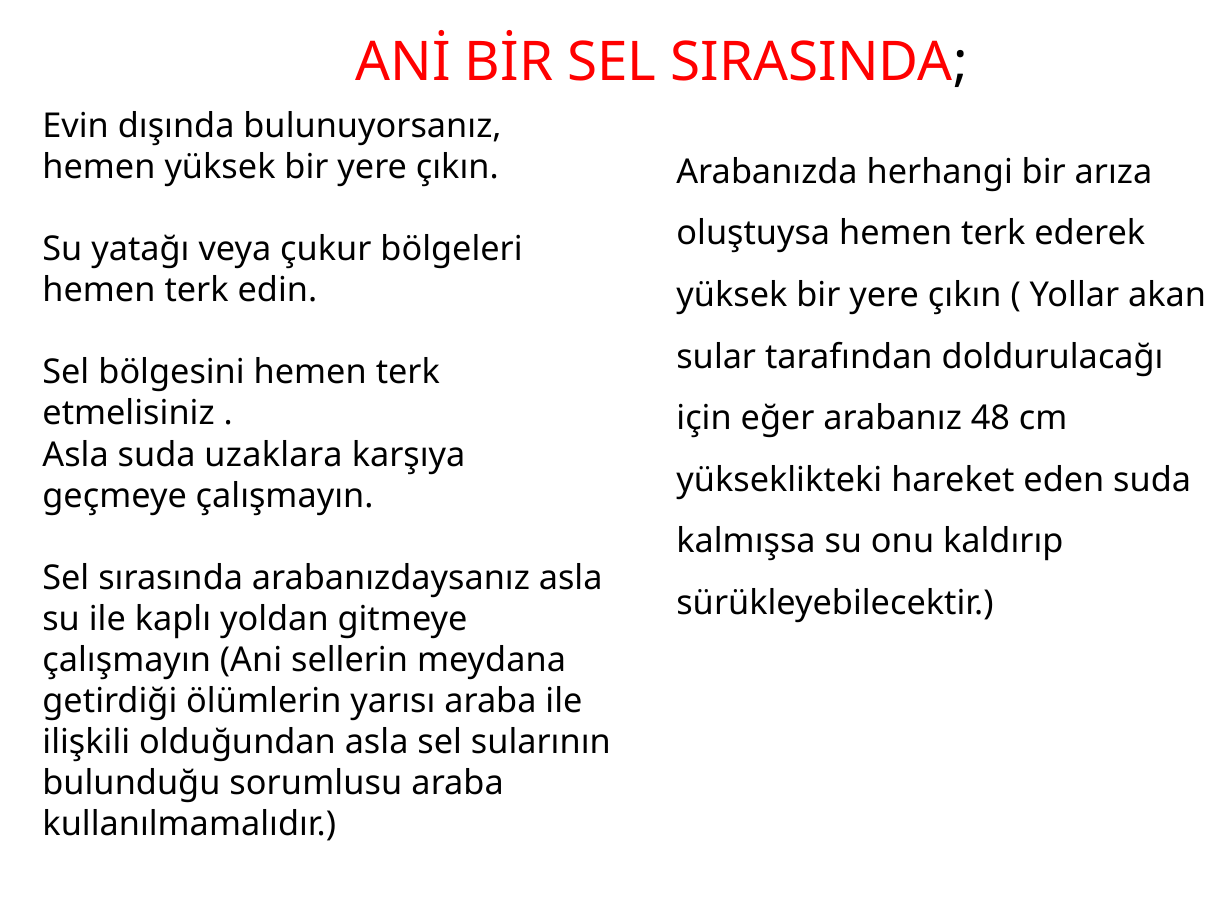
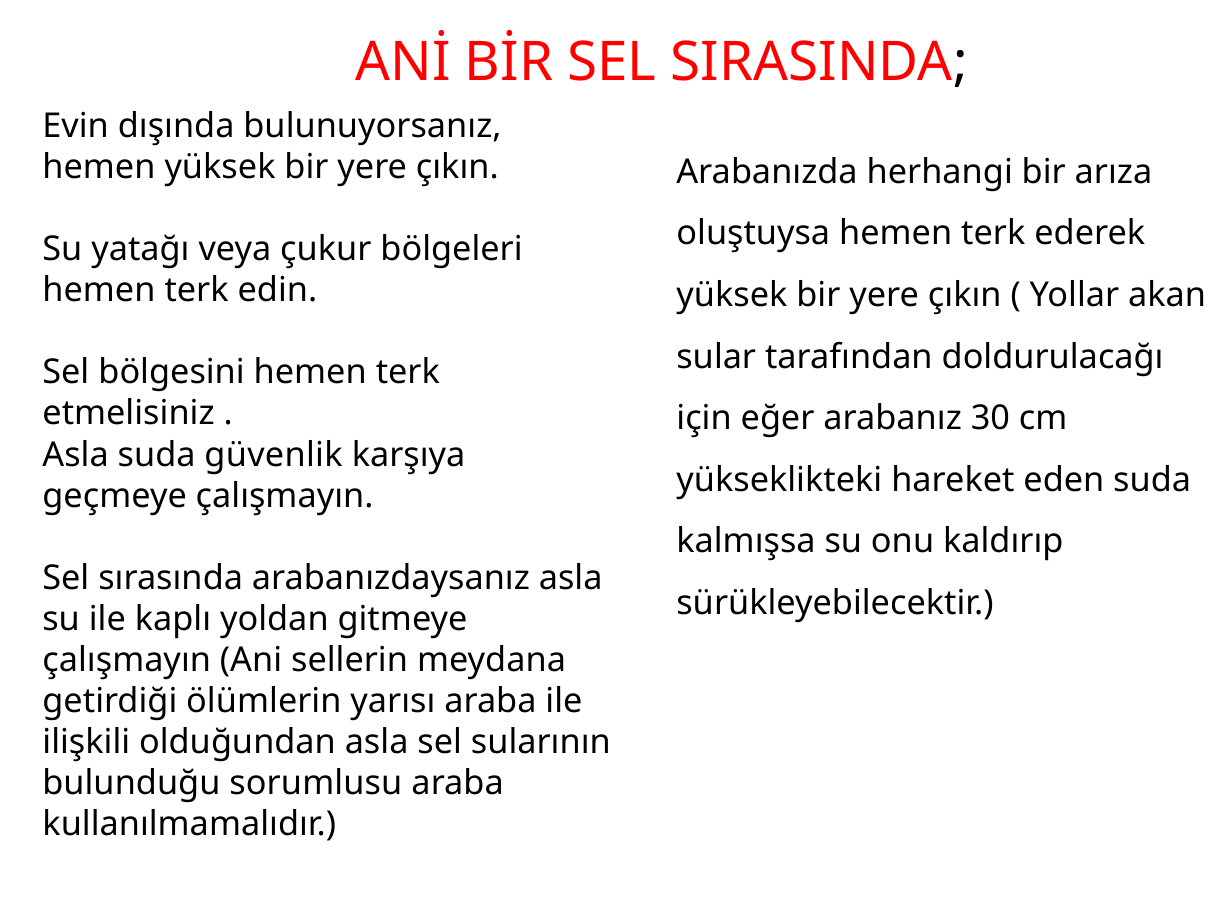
48: 48 -> 30
uzaklara: uzaklara -> güvenlik
